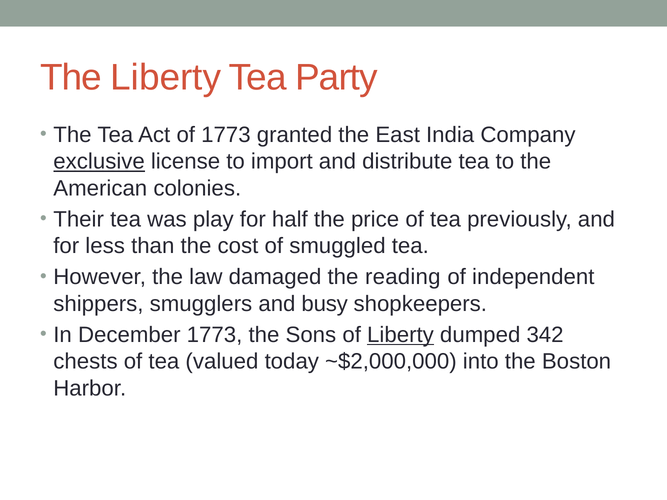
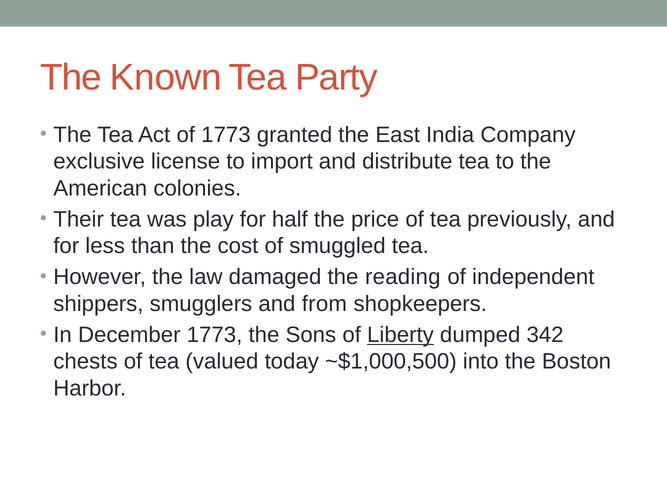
The Liberty: Liberty -> Known
exclusive underline: present -> none
busy: busy -> from
~$2,000,000: ~$2,000,000 -> ~$1,000,500
